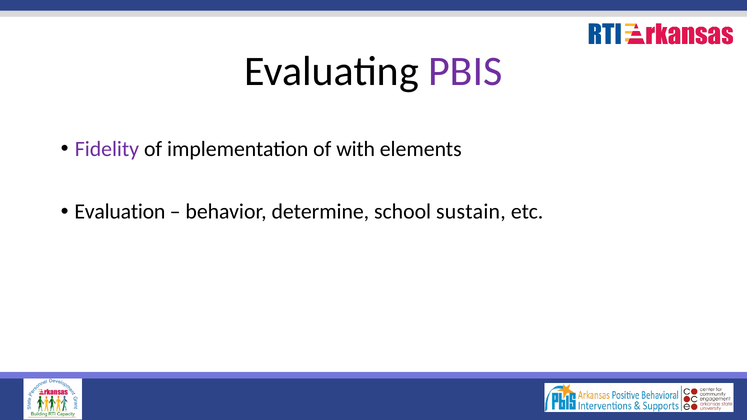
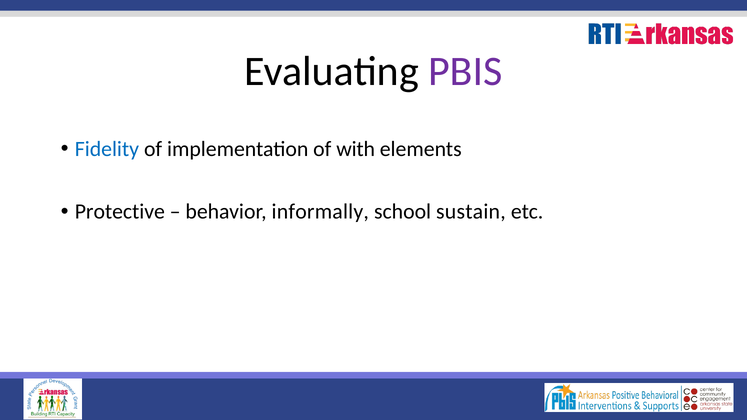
Fidelity colour: purple -> blue
Evaluation: Evaluation -> Protective
determine: determine -> informally
